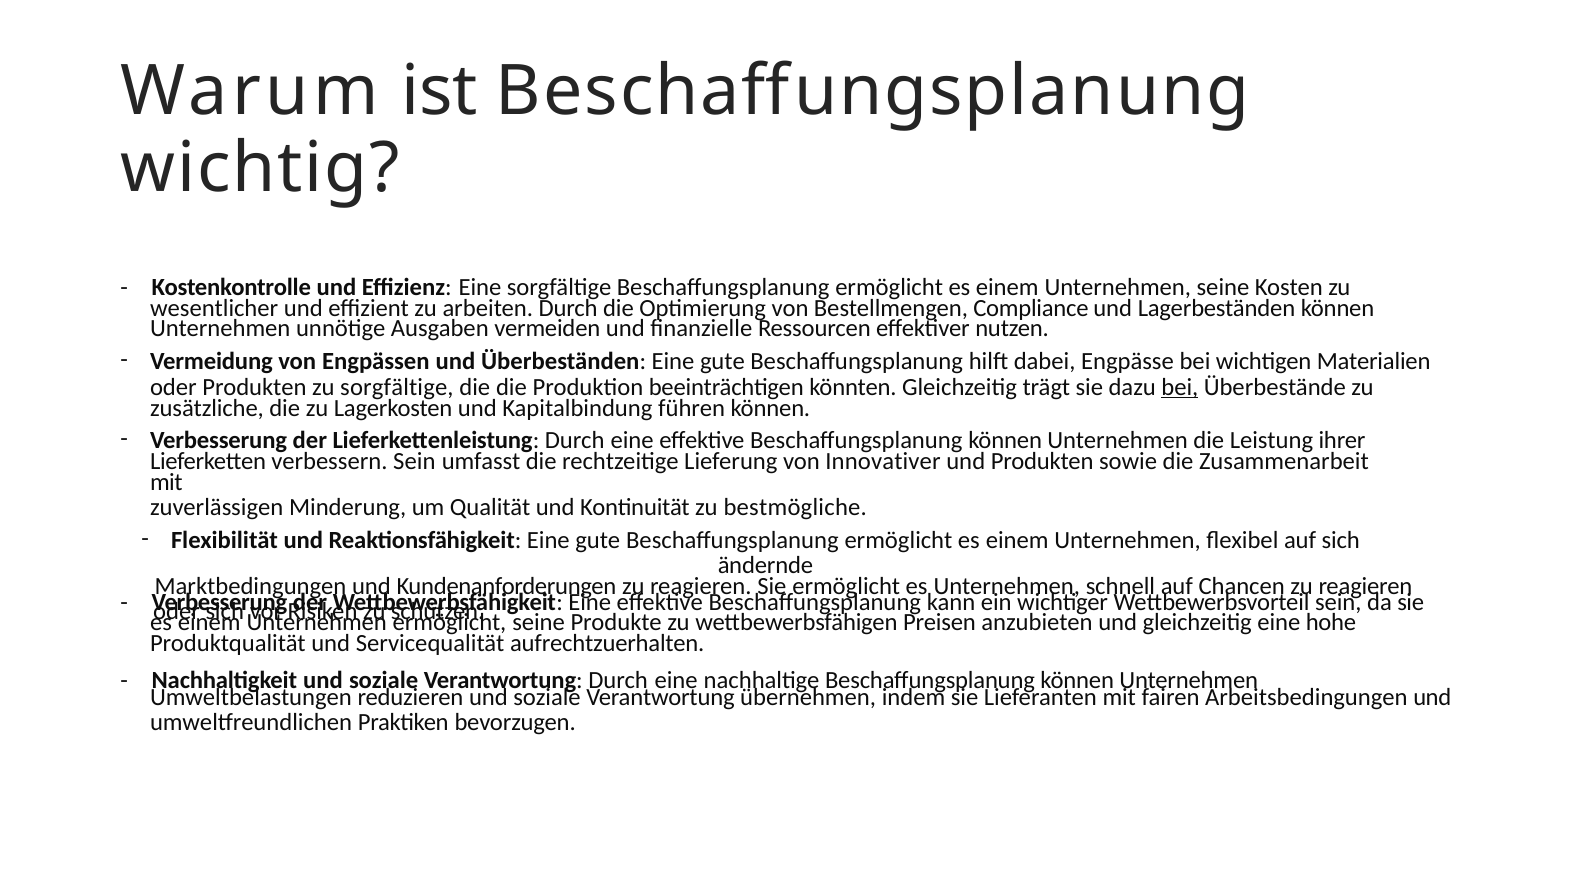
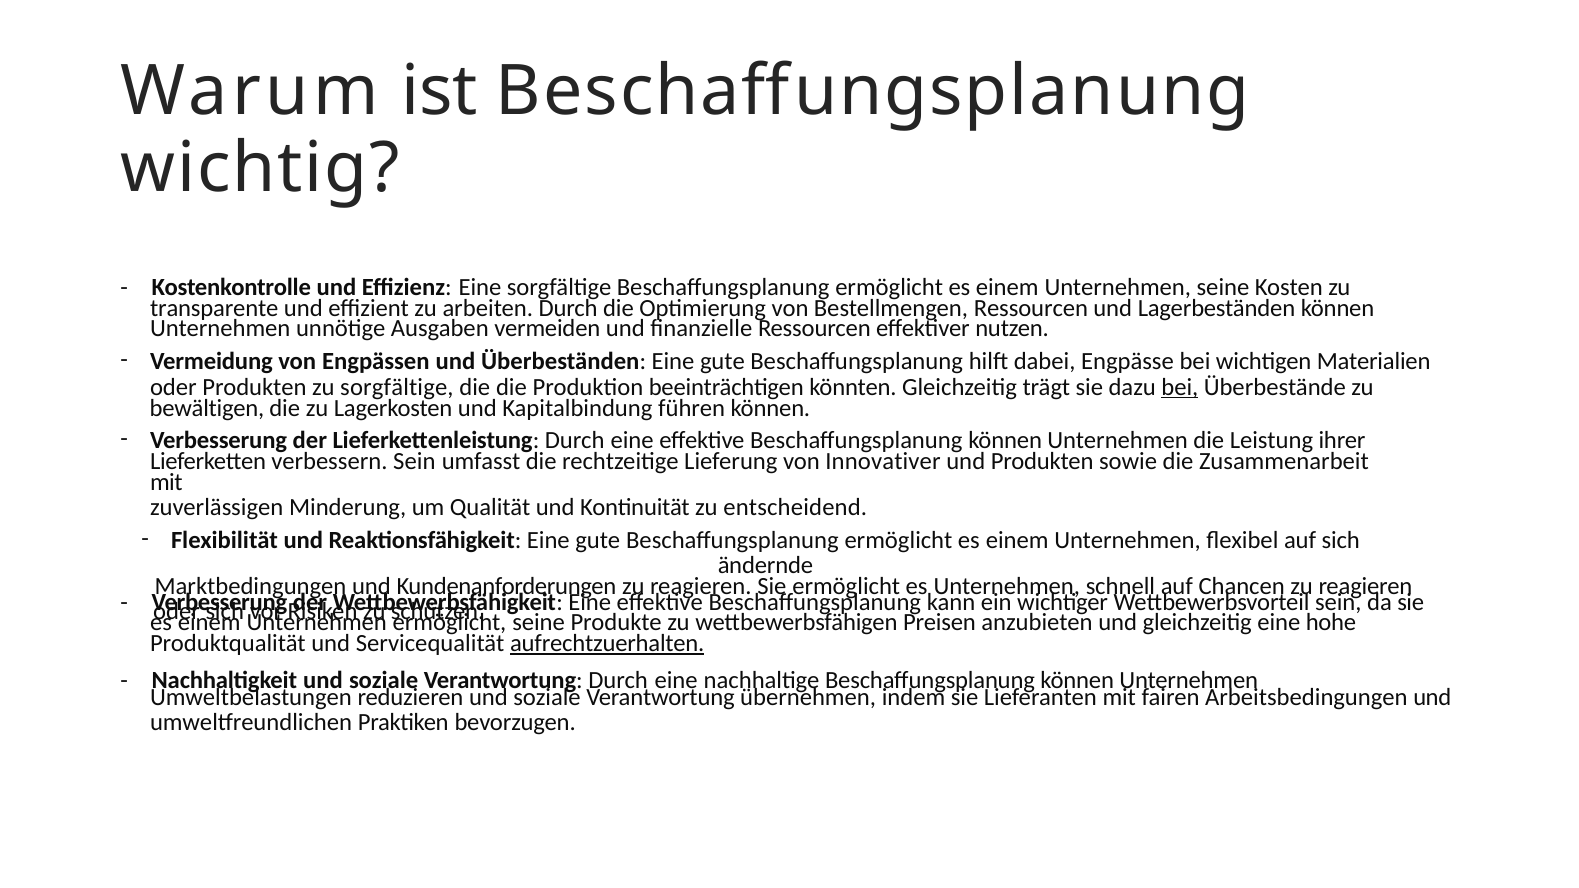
wesentlicher: wesentlicher -> transparente
Bestellmengen Compliance: Compliance -> Ressourcen
zusätzliche: zusätzliche -> bewältigen
bestmögliche: bestmögliche -> entscheidend
aufrechtzuerhalten underline: none -> present
